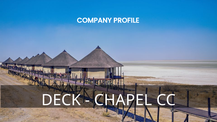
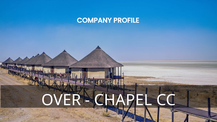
DECK: DECK -> OVER
